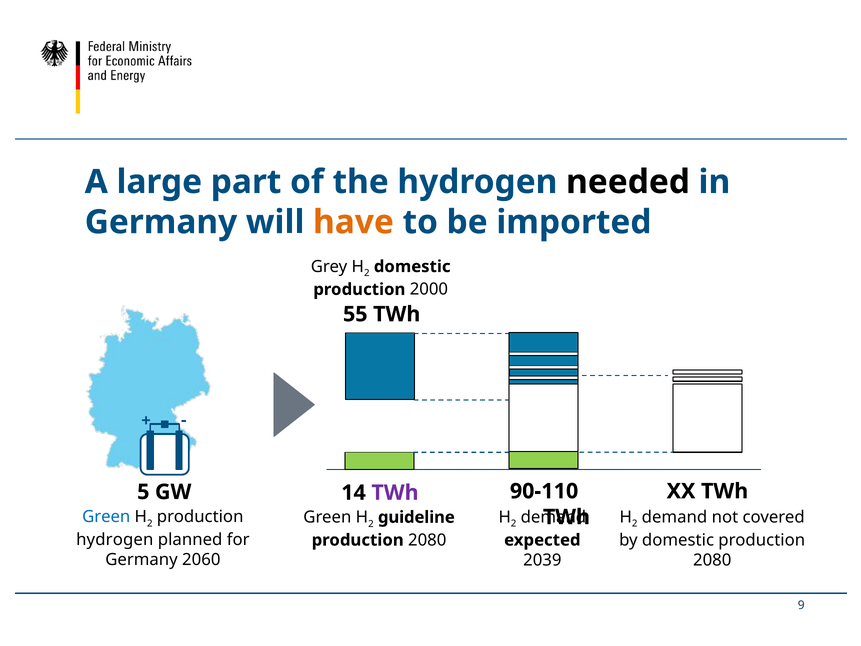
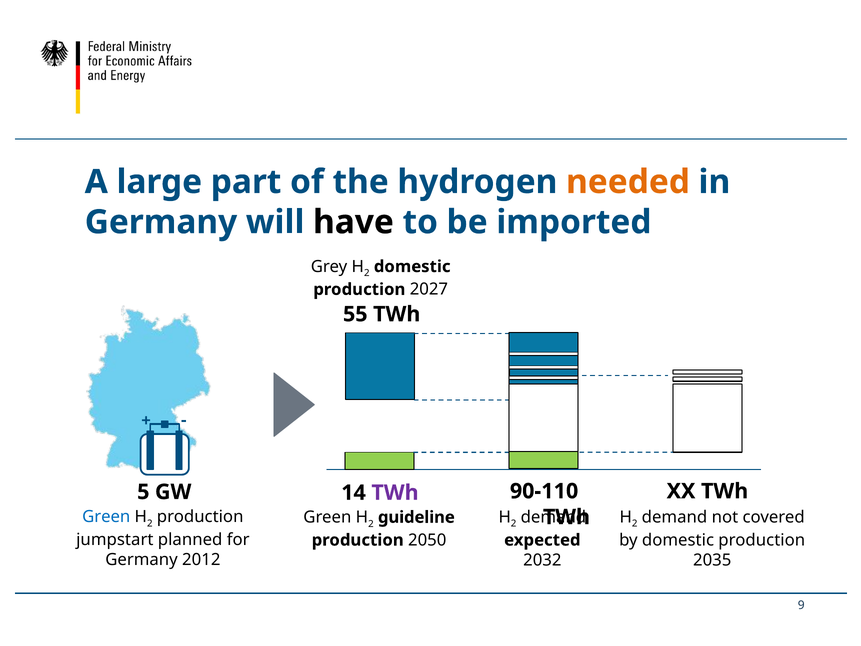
needed colour: black -> orange
have colour: orange -> black
2000: 2000 -> 2027
hydrogen at (115, 539): hydrogen -> jumpstart
2080 at (427, 540): 2080 -> 2050
2060: 2060 -> 2012
2039: 2039 -> 2032
2080 at (712, 560): 2080 -> 2035
